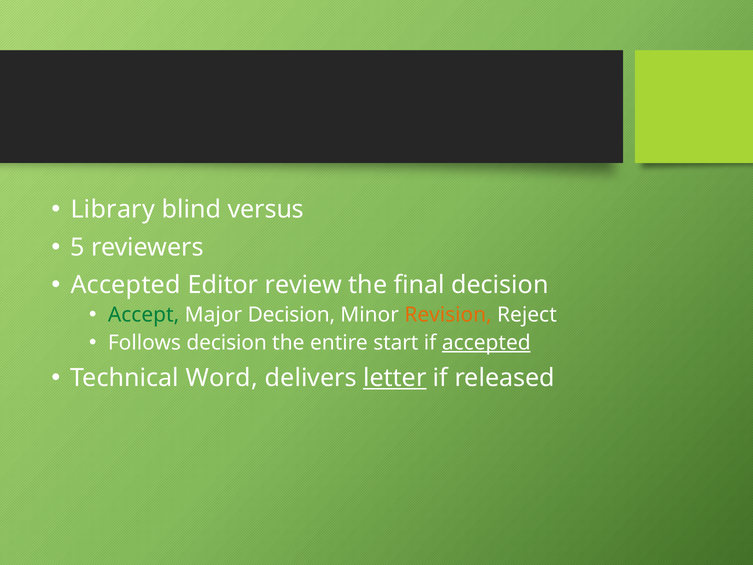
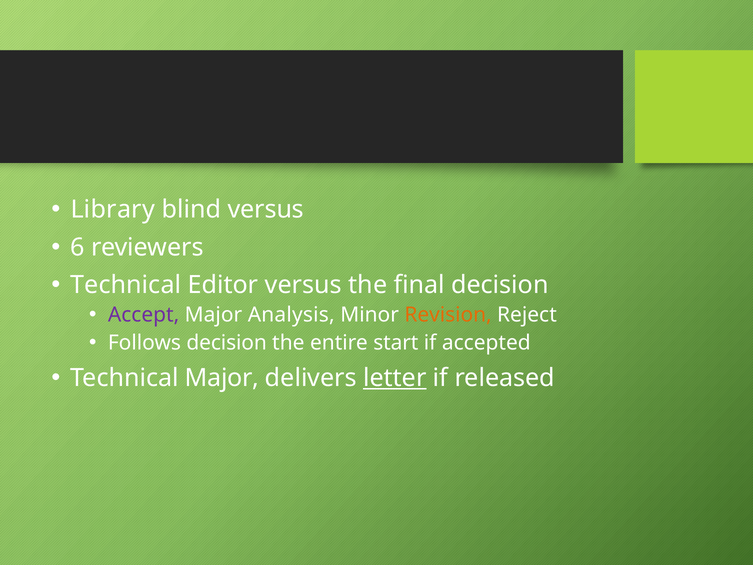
5: 5 -> 6
Accepted at (126, 285): Accepted -> Technical
Editor review: review -> versus
Accept colour: green -> purple
Major Decision: Decision -> Analysis
accepted at (486, 343) underline: present -> none
Technical Word: Word -> Major
